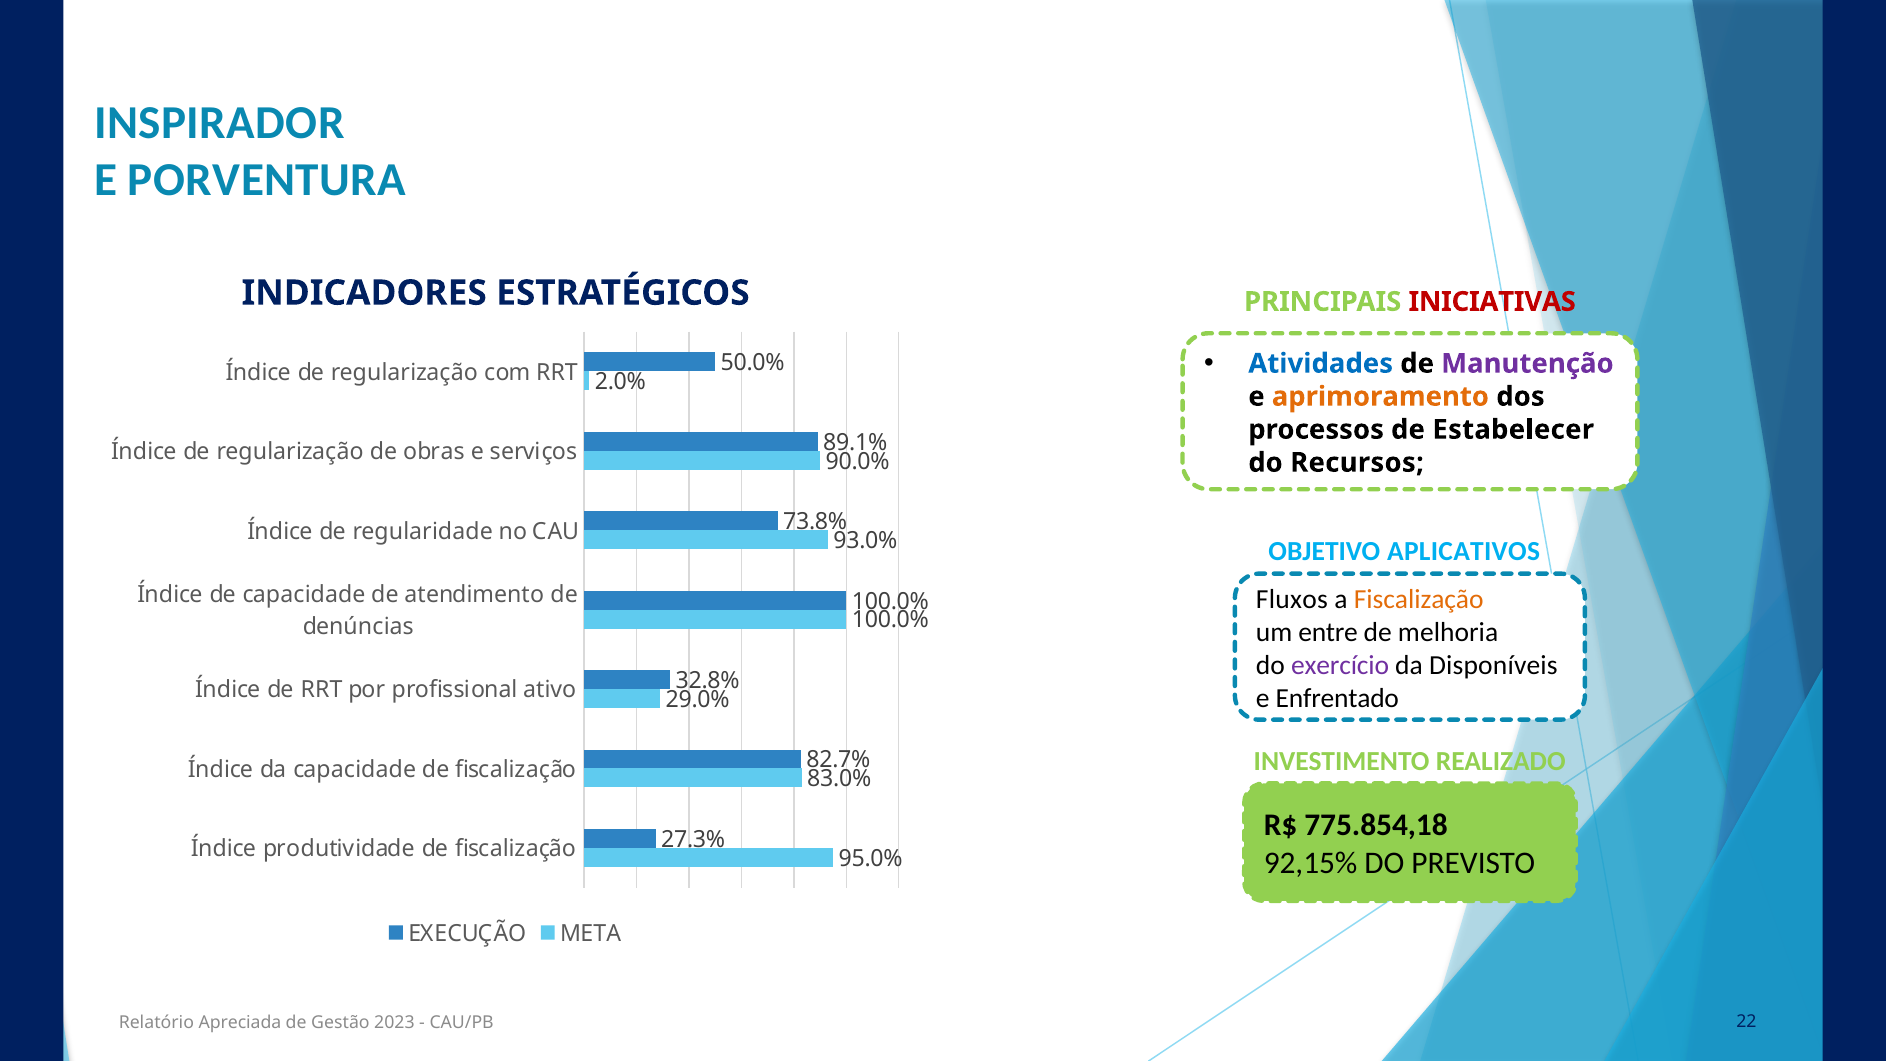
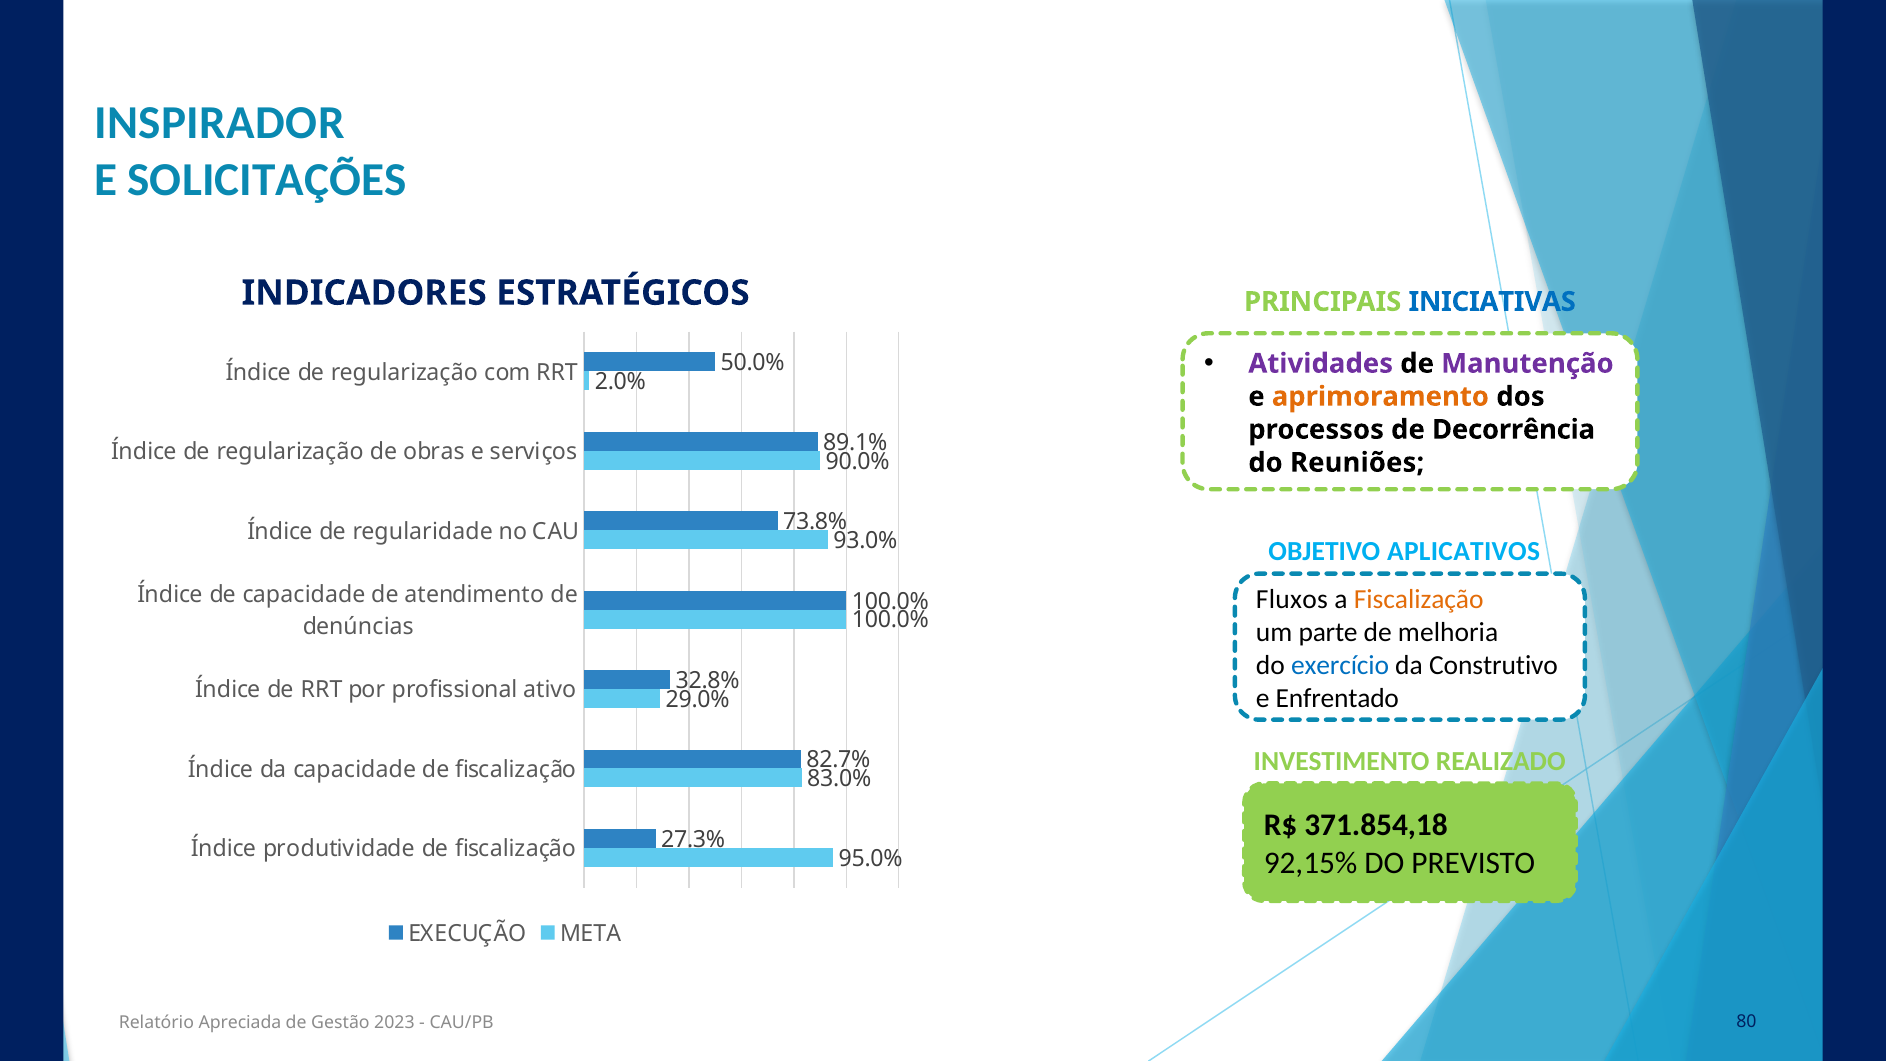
PORVENTURA: PORVENTURA -> SOLICITAÇÕES
INICIATIVAS colour: red -> blue
Atividades colour: blue -> purple
Estabelecer: Estabelecer -> Decorrência
Recursos: Recursos -> Reuniões
entre: entre -> parte
exercício colour: purple -> blue
Disponíveis: Disponíveis -> Construtivo
775.854,18: 775.854,18 -> 371.854,18
22: 22 -> 80
